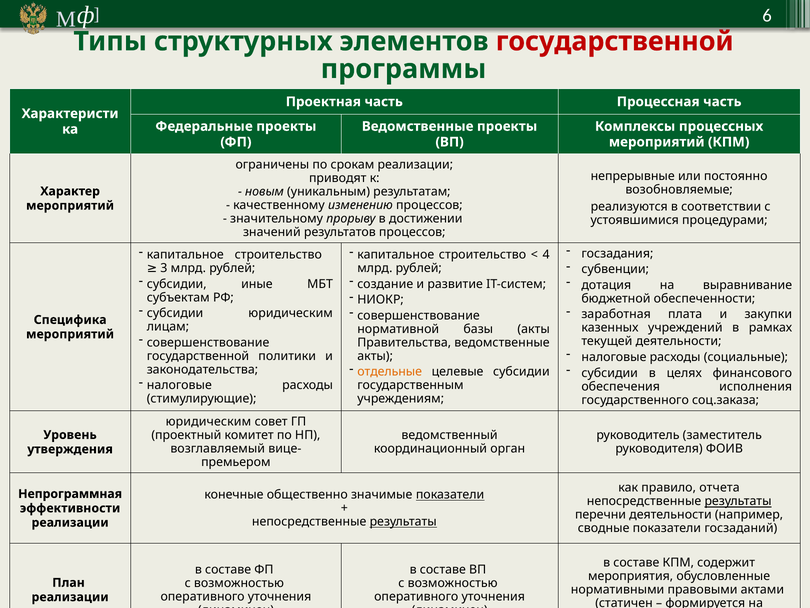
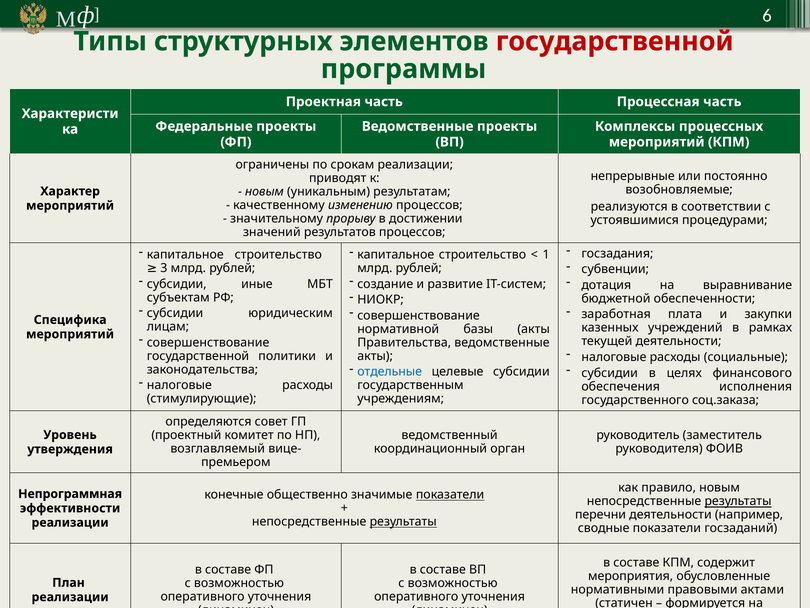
4: 4 -> 1
отдельные colour: orange -> blue
юридическим at (208, 421): юридическим -> определяются
правило отчета: отчета -> новым
